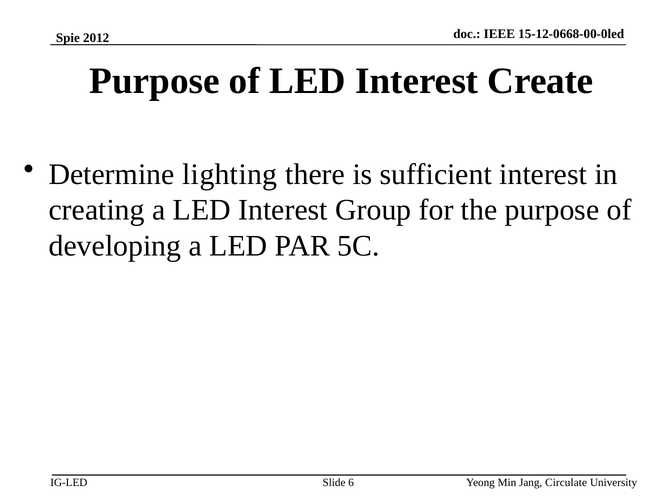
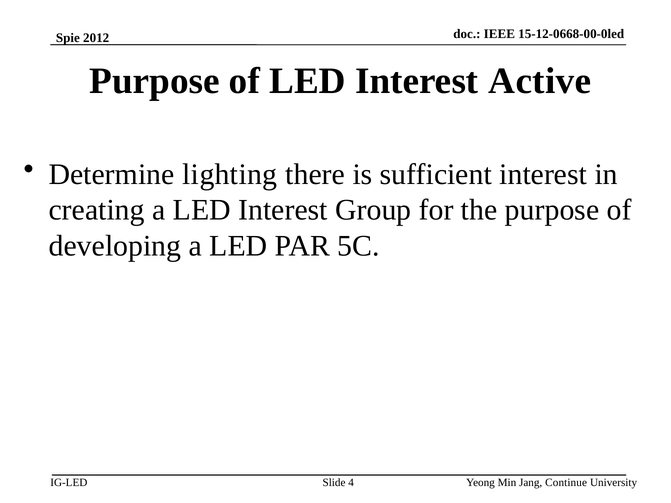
Create: Create -> Active
6: 6 -> 4
Circulate: Circulate -> Continue
